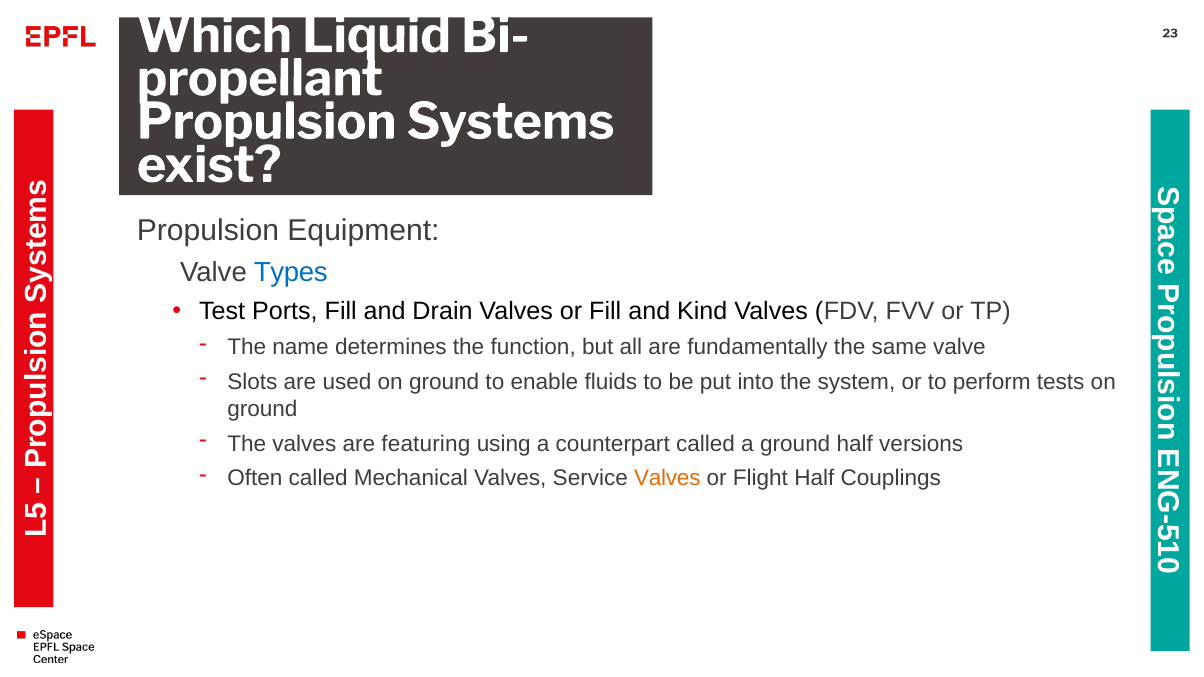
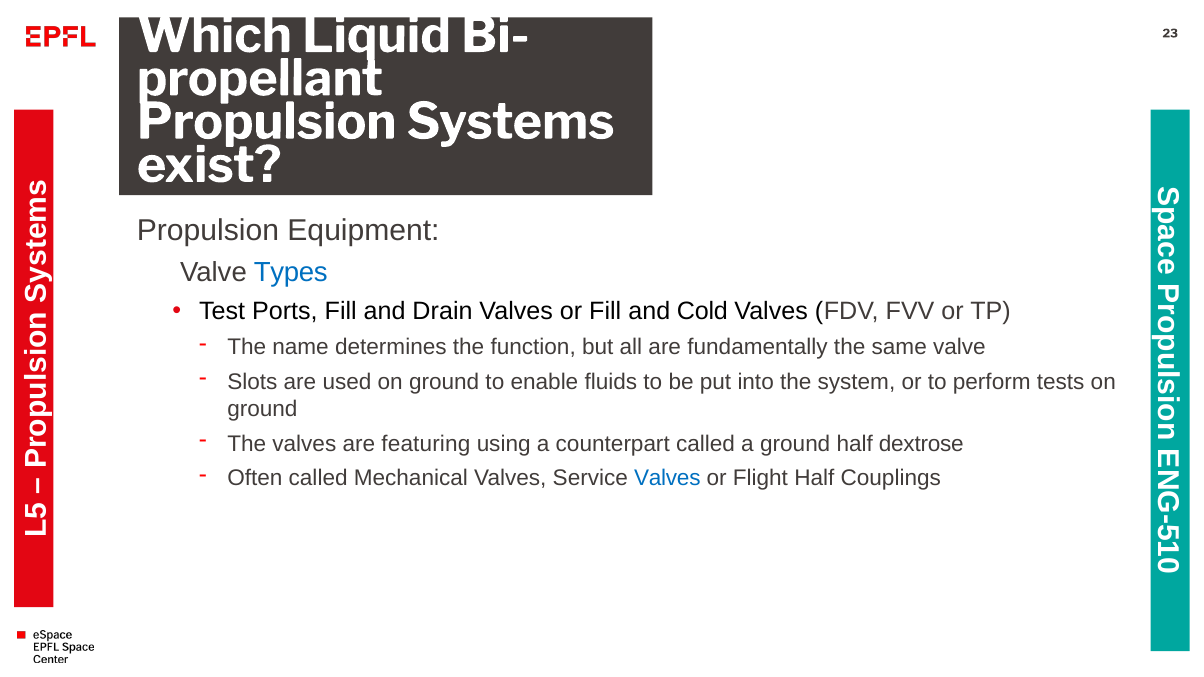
Kind: Kind -> Cold
versions: versions -> dextrose
Valves at (667, 478) colour: orange -> blue
